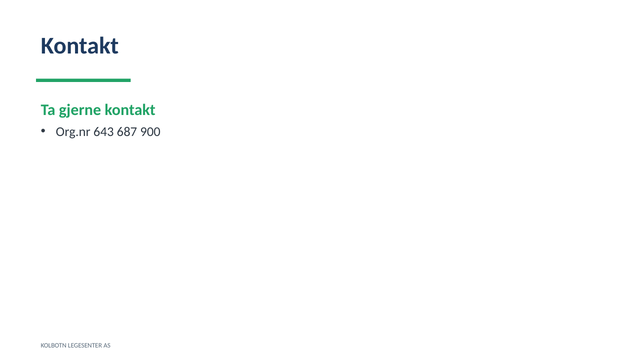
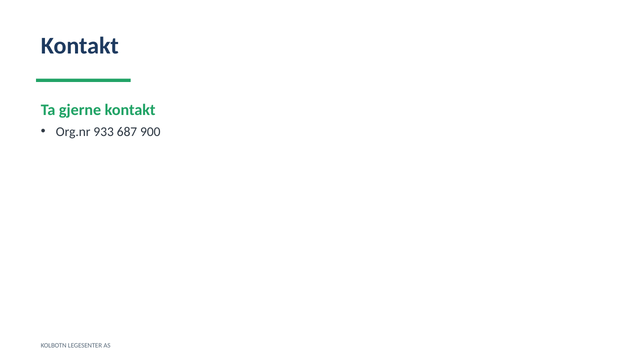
643: 643 -> 933
